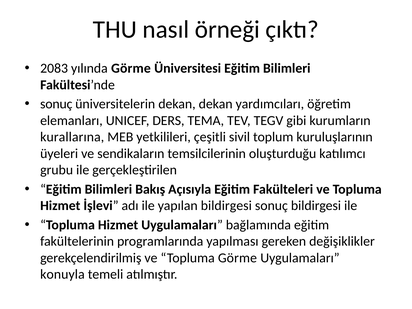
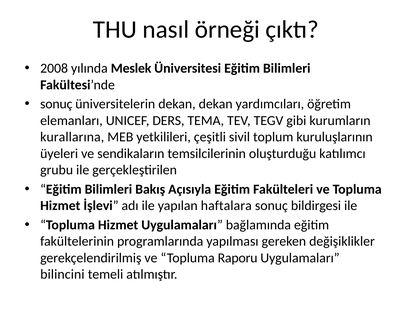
2083: 2083 -> 2008
yılında Görme: Görme -> Meslek
yapılan bildirgesi: bildirgesi -> haftalara
Topluma Görme: Görme -> Raporu
konuyla: konuyla -> bilincini
